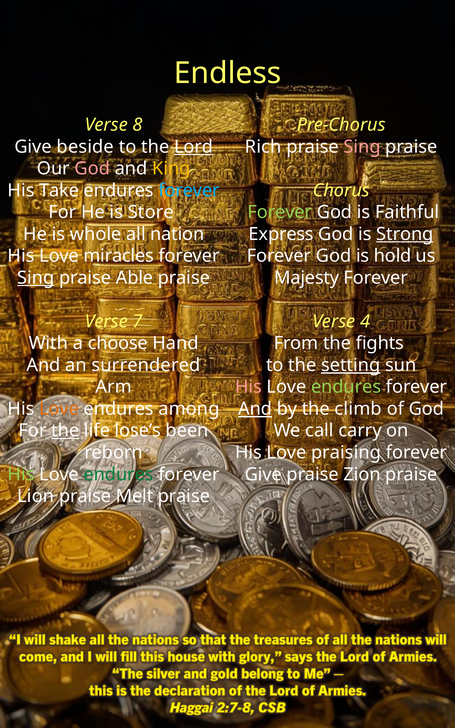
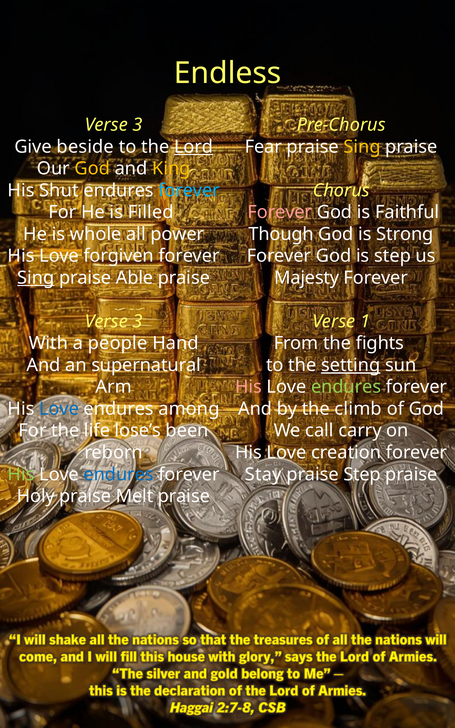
8 at (138, 125): 8 -> 3
Rich: Rich -> Fear
Sing at (362, 147) colour: pink -> yellow
God at (92, 169) colour: pink -> yellow
Take: Take -> Shut
Store: Store -> Filled
Forever at (280, 212) colour: light green -> pink
nation: nation -> power
Express: Express -> Though
Strong underline: present -> none
miracles: miracles -> forgiven
is hold: hold -> step
7 at (138, 321): 7 -> 3
4: 4 -> 1
choose: choose -> people
surrendered: surrendered -> supernatural
Love at (59, 409) colour: orange -> blue
And at (255, 409) underline: present -> none
the at (65, 431) underline: present -> none
praising: praising -> creation
endures at (119, 474) colour: green -> blue
Give at (263, 474): Give -> Stay
praise Zion: Zion -> Step
Lion: Lion -> Holy
